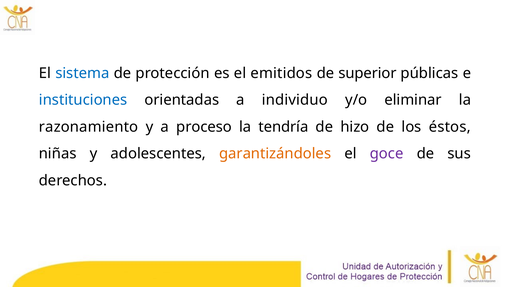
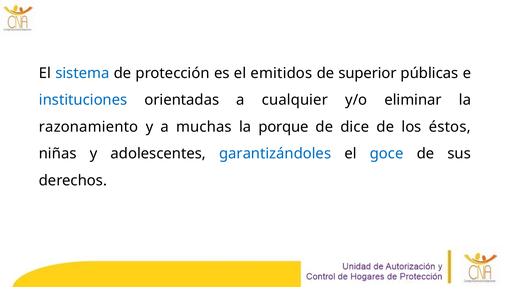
individuo: individuo -> cualquier
proceso: proceso -> muchas
tendría: tendría -> porque
hizo: hizo -> dice
garantizándoles colour: orange -> blue
goce colour: purple -> blue
